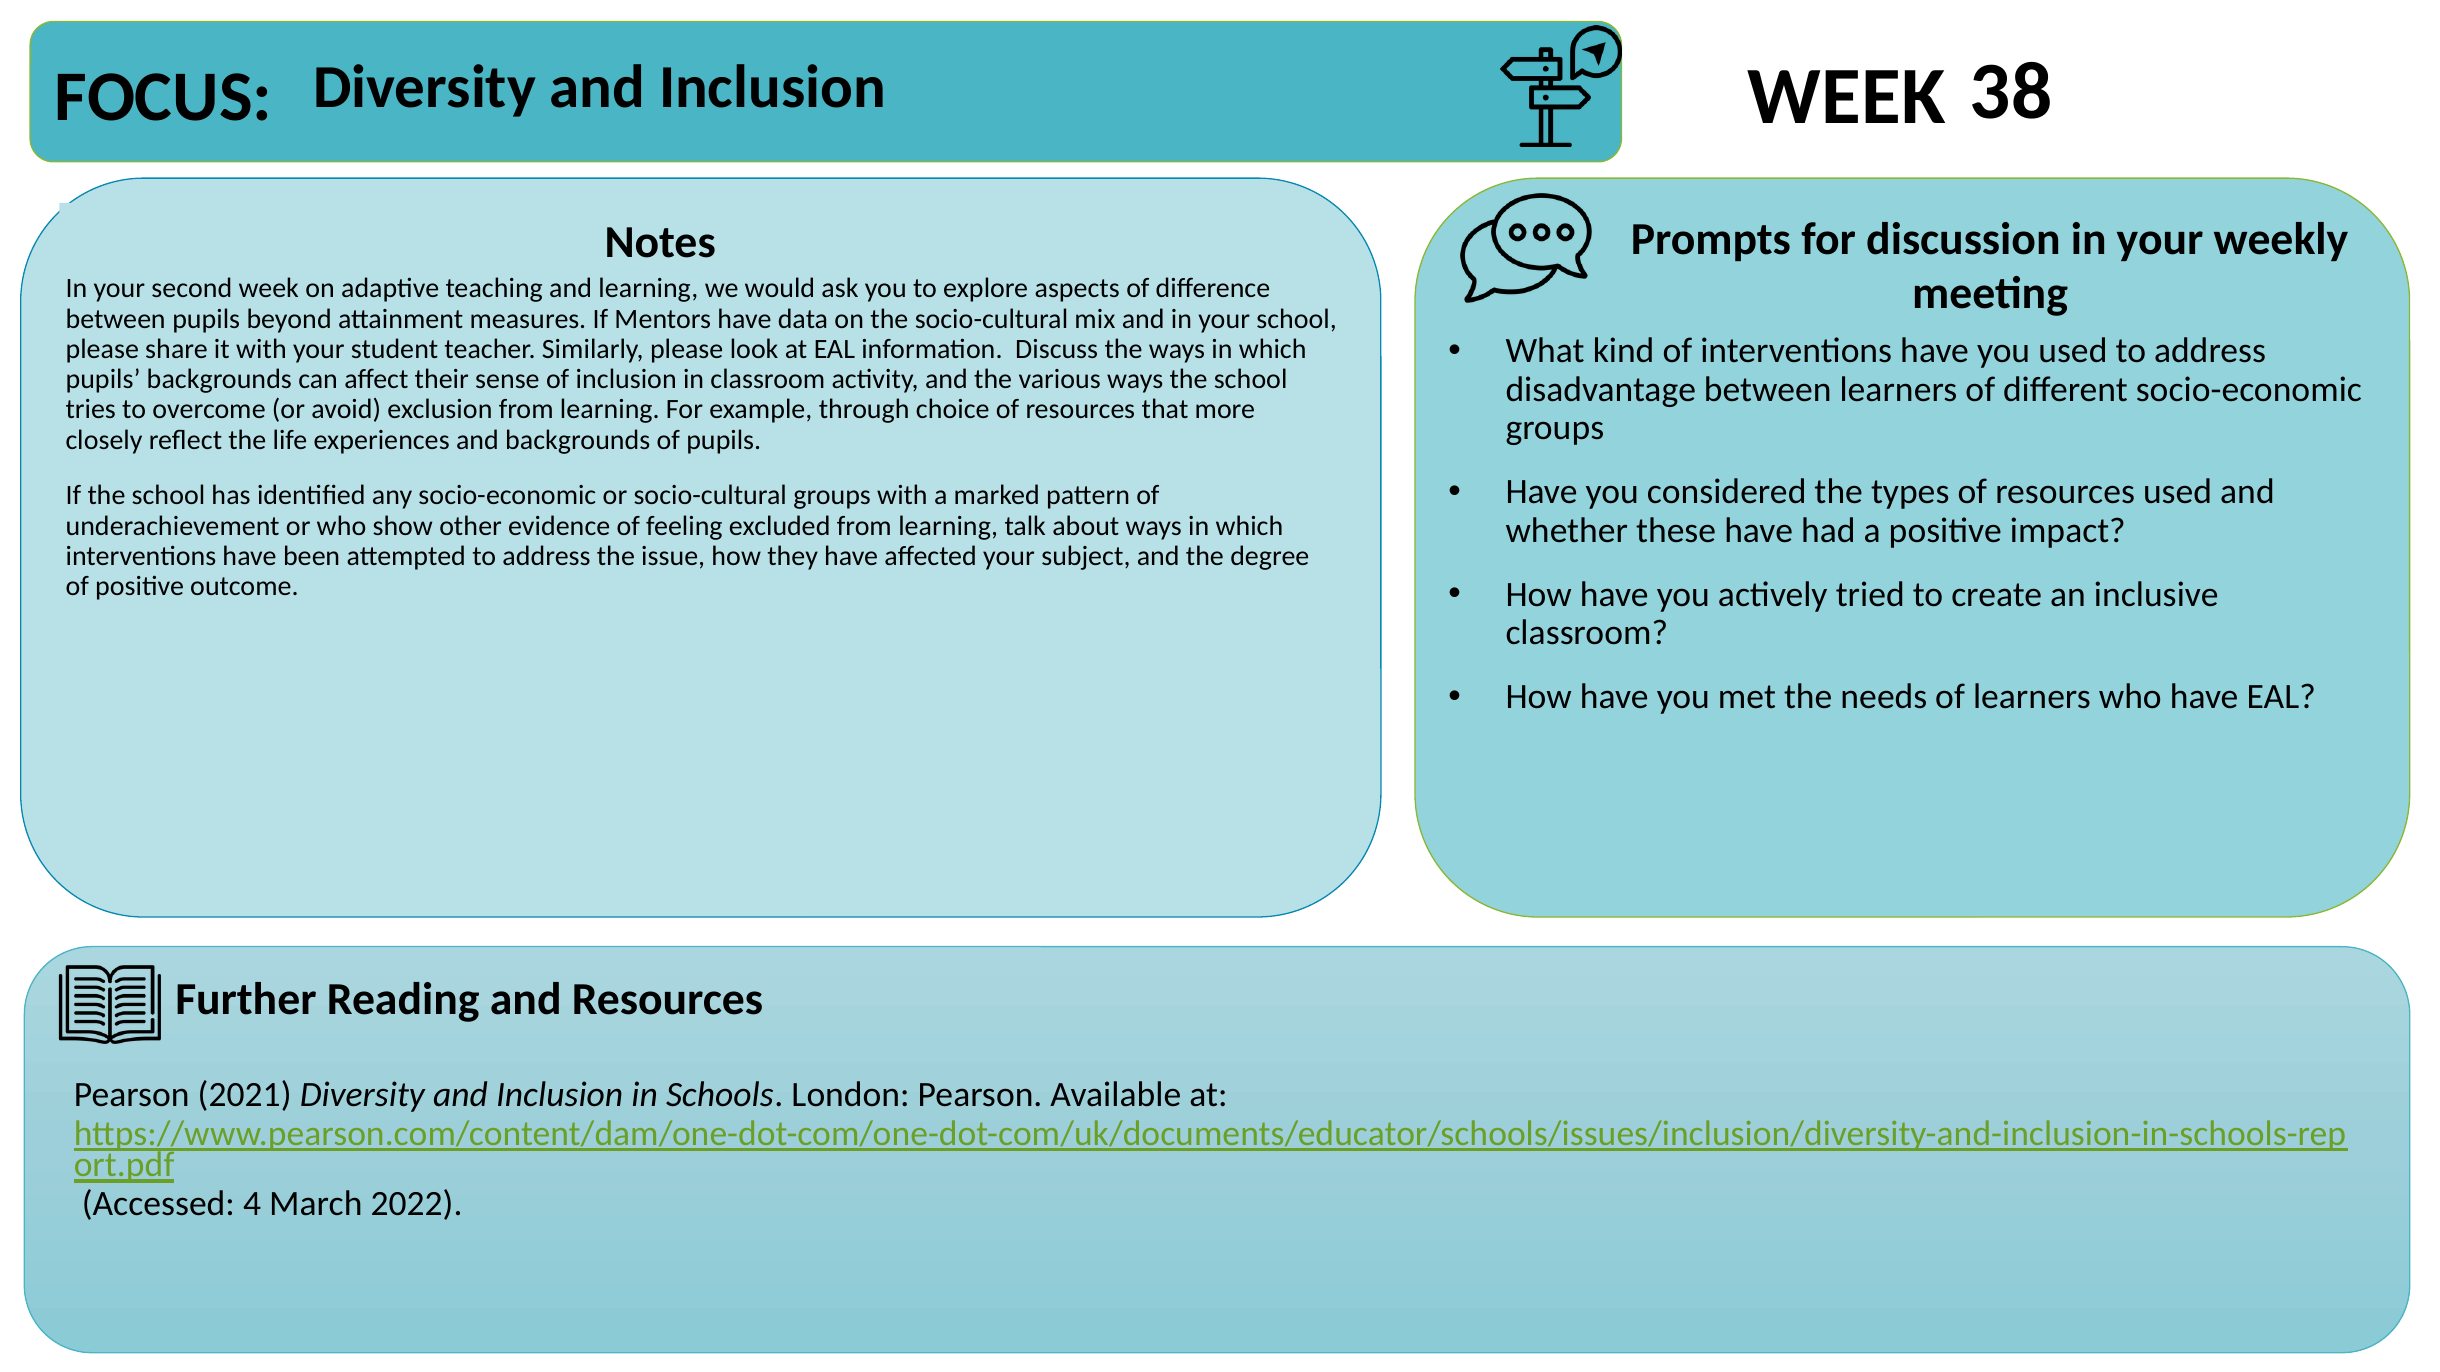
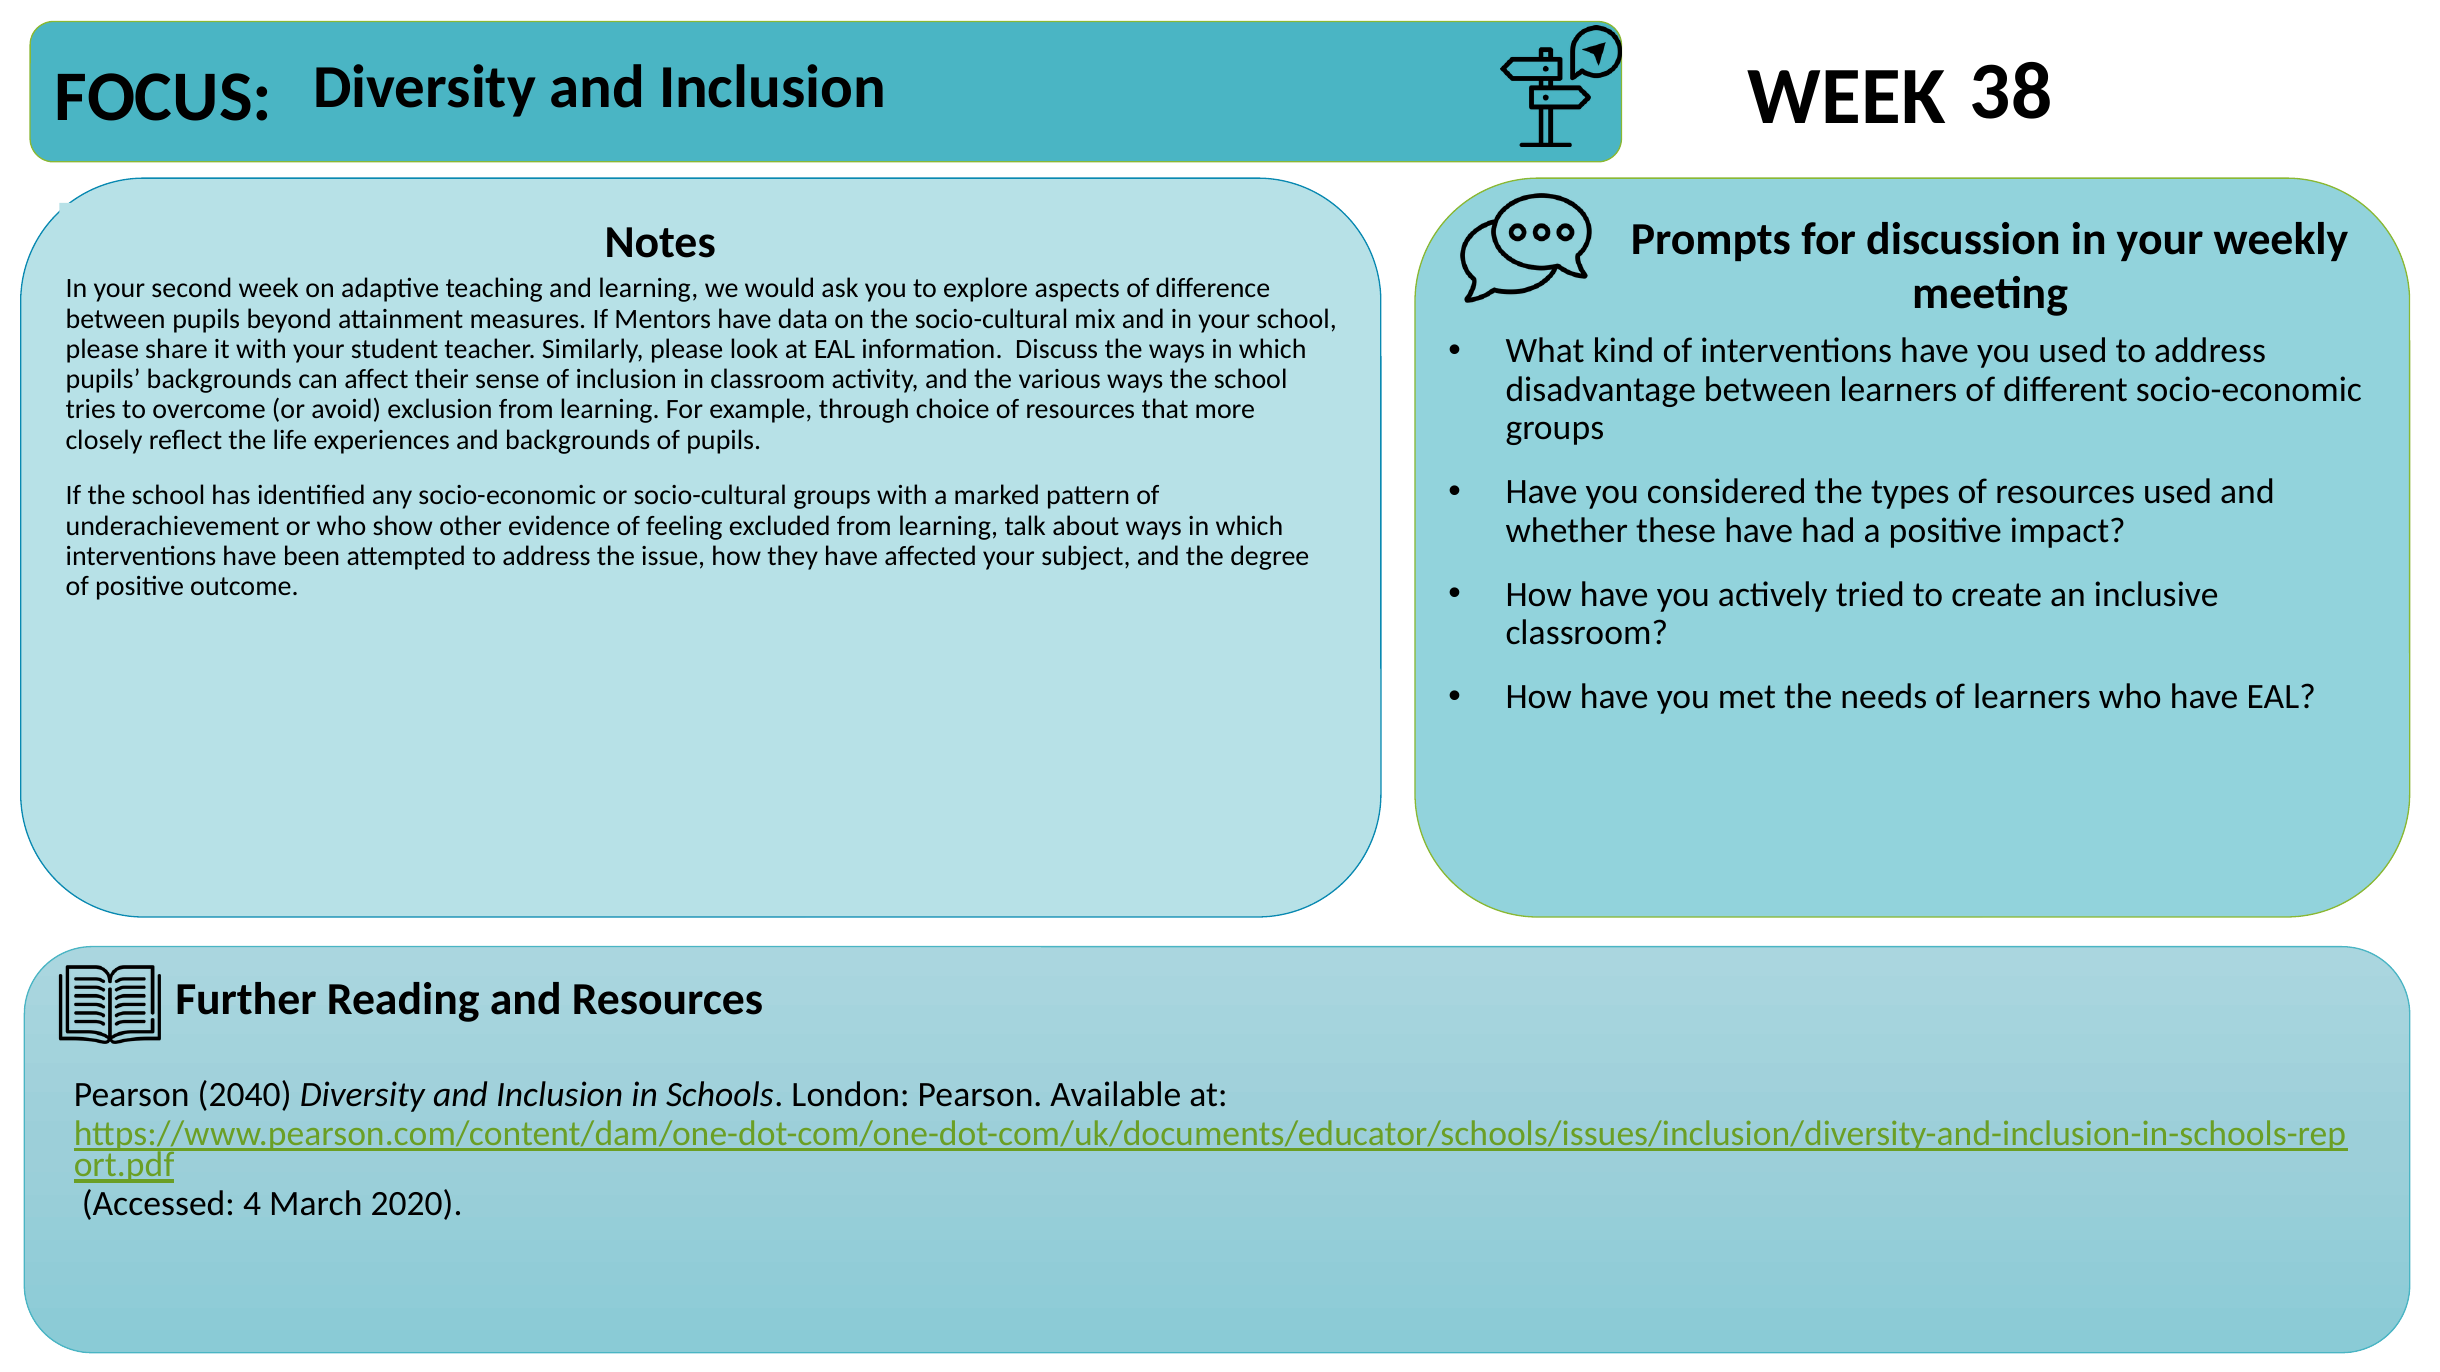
2021: 2021 -> 2040
2022: 2022 -> 2020
